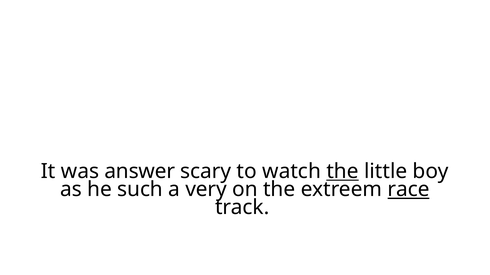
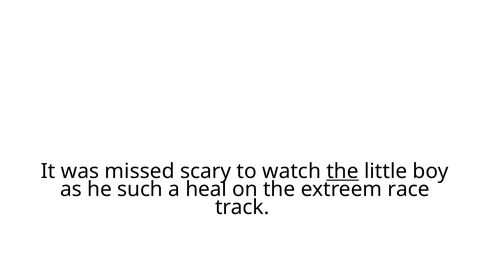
answer: answer -> missed
very: very -> heal
race underline: present -> none
